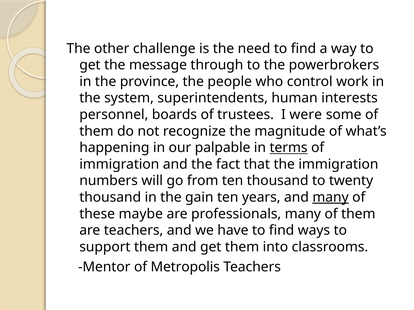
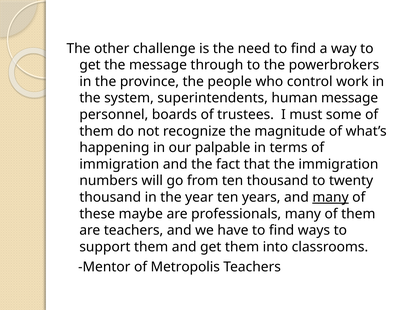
human interests: interests -> message
were: were -> must
terms underline: present -> none
gain: gain -> year
